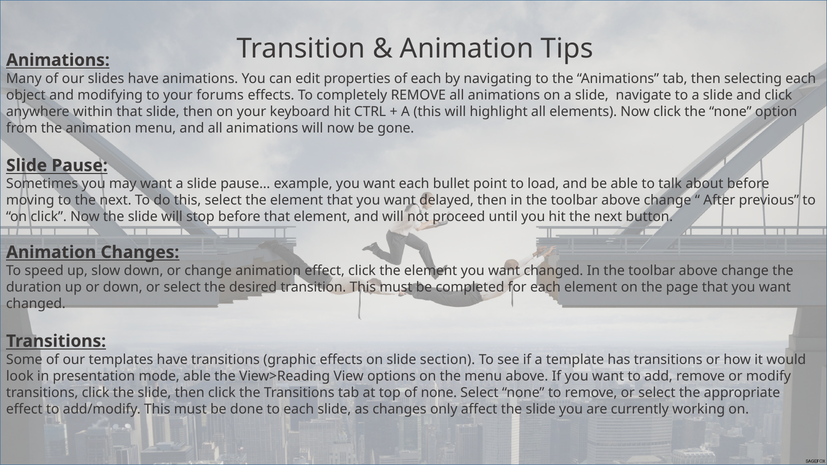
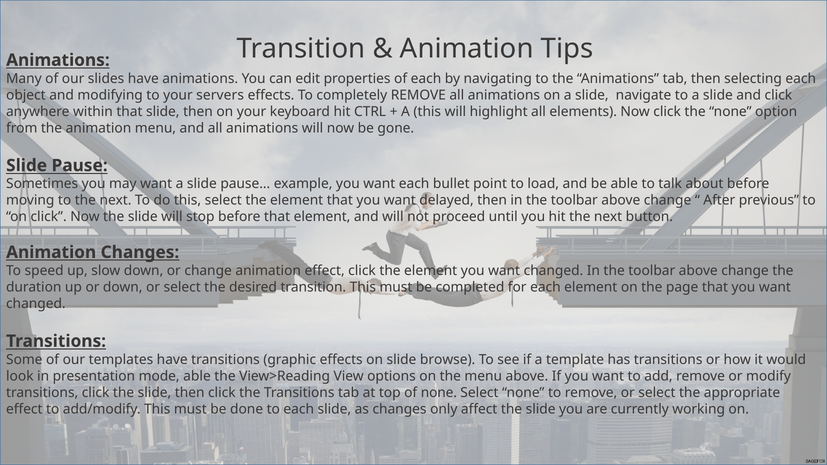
forums: forums -> servers
section: section -> browse
